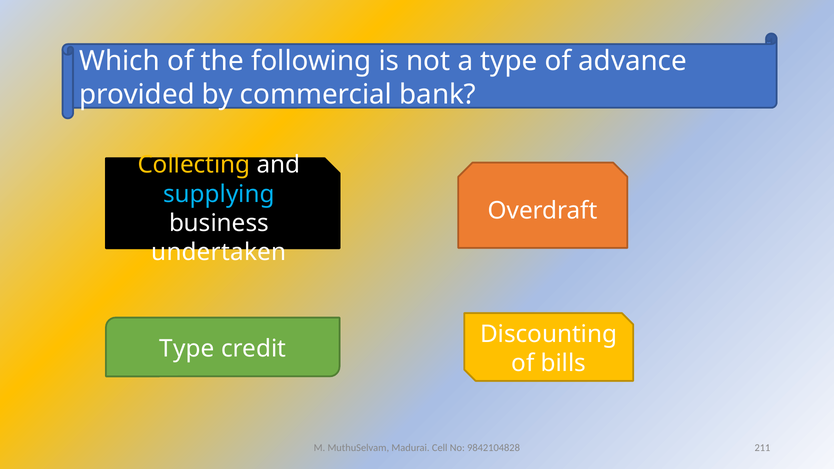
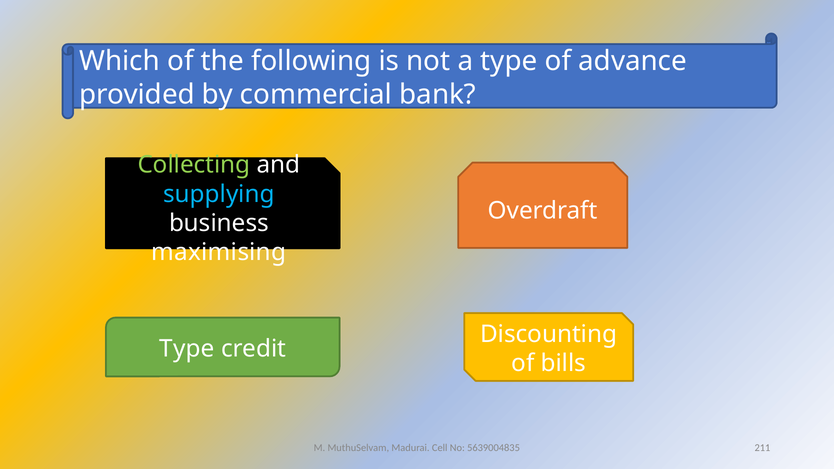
Collecting colour: yellow -> light green
undertaken: undertaken -> maximising
9842104828: 9842104828 -> 5639004835
